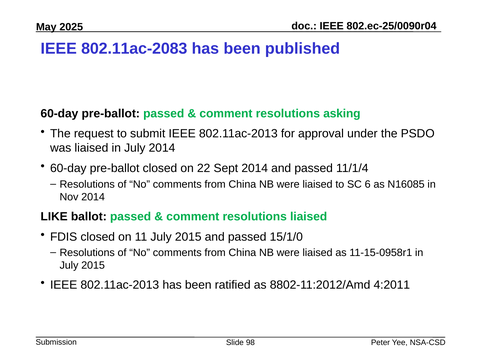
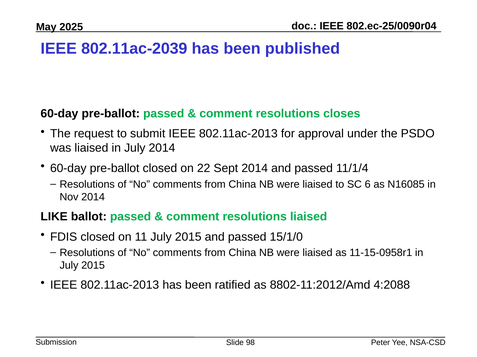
802.11ac-2083: 802.11ac-2083 -> 802.11ac-2039
asking: asking -> closes
4:2011: 4:2011 -> 4:2088
